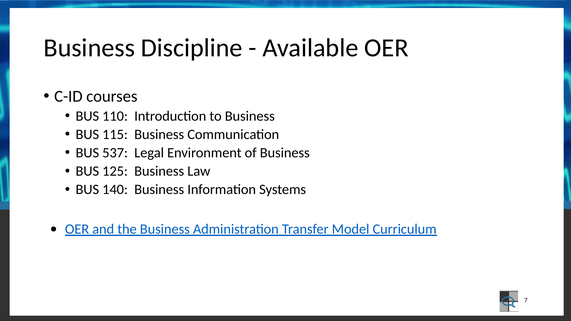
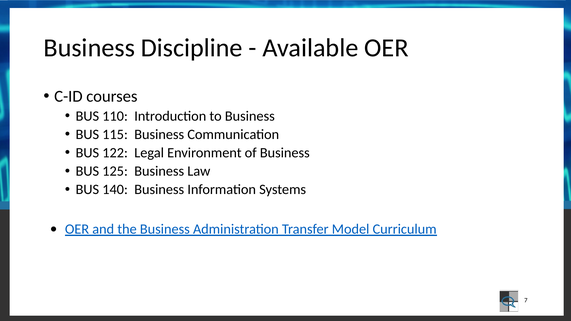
537: 537 -> 122
